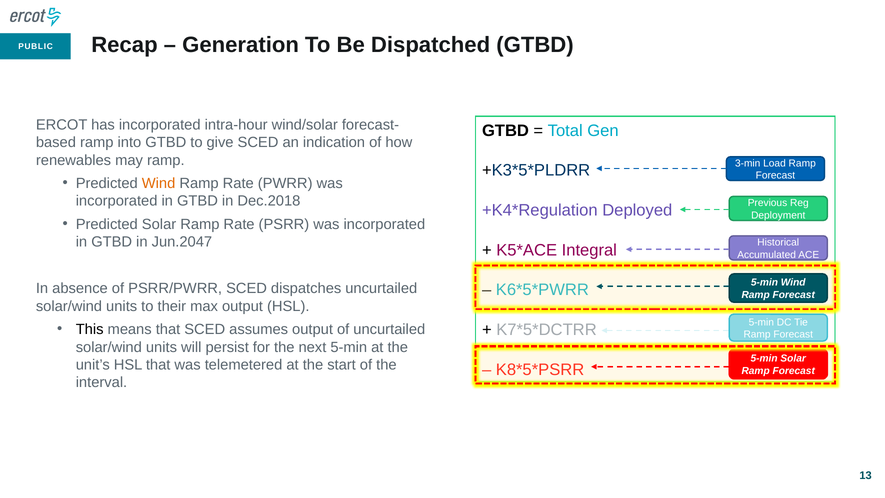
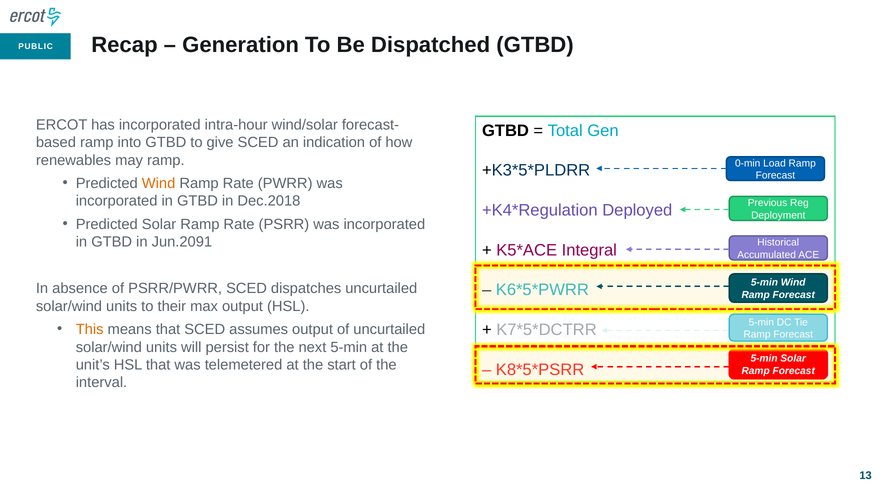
3-min: 3-min -> 0-min
Jun.2047: Jun.2047 -> Jun.2091
This colour: black -> orange
